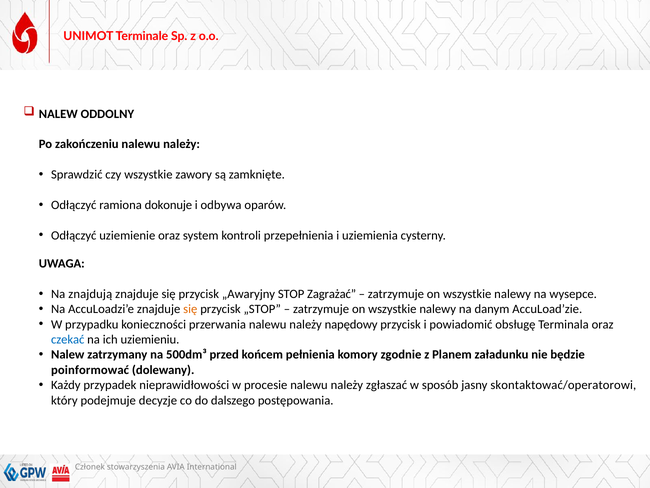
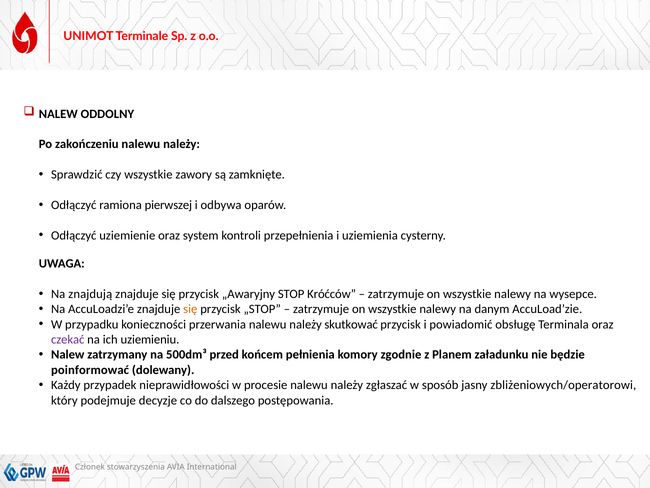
dokonuje: dokonuje -> pierwszej
Zagrażać: Zagrażać -> Króćców
napędowy: napędowy -> skutkować
czekać colour: blue -> purple
skontaktować/operatorowi: skontaktować/operatorowi -> zbliżeniowych/operatorowi
